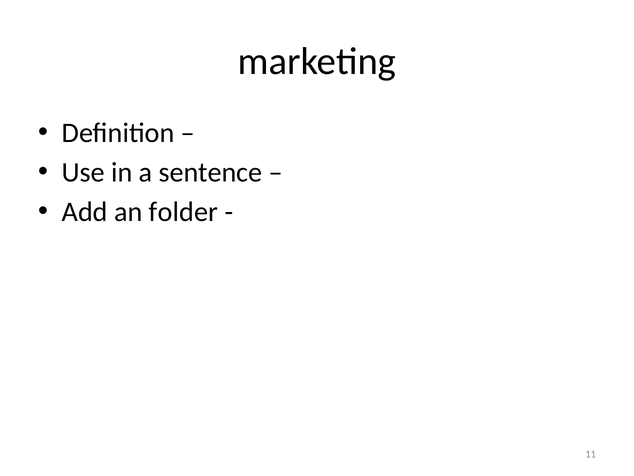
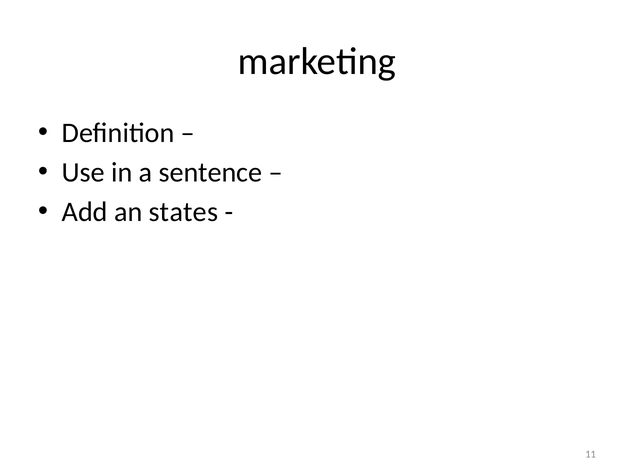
folder: folder -> states
